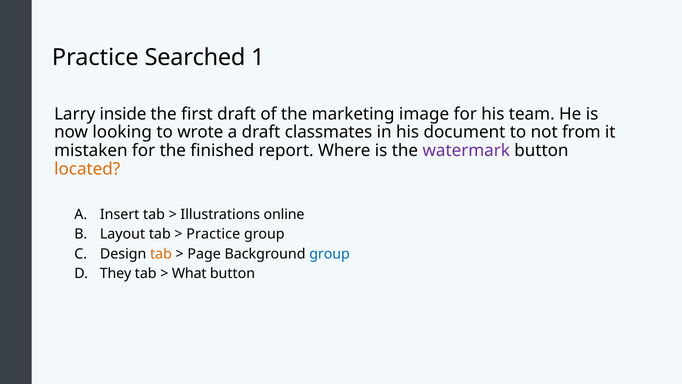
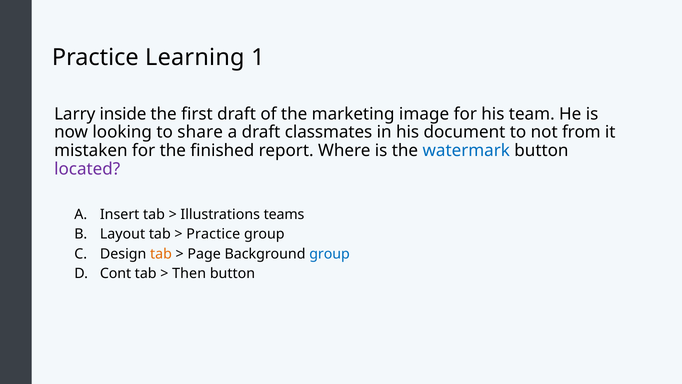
Searched: Searched -> Learning
wrote: wrote -> share
watermark colour: purple -> blue
located colour: orange -> purple
online: online -> teams
They: They -> Cont
What: What -> Then
